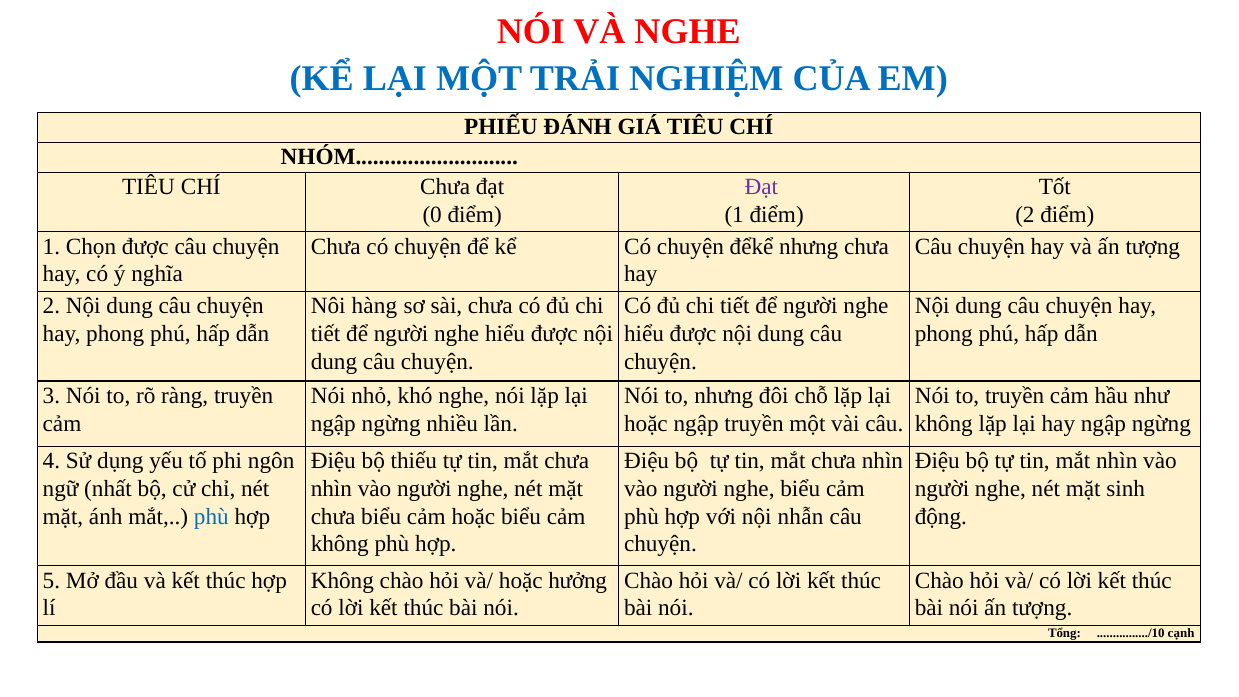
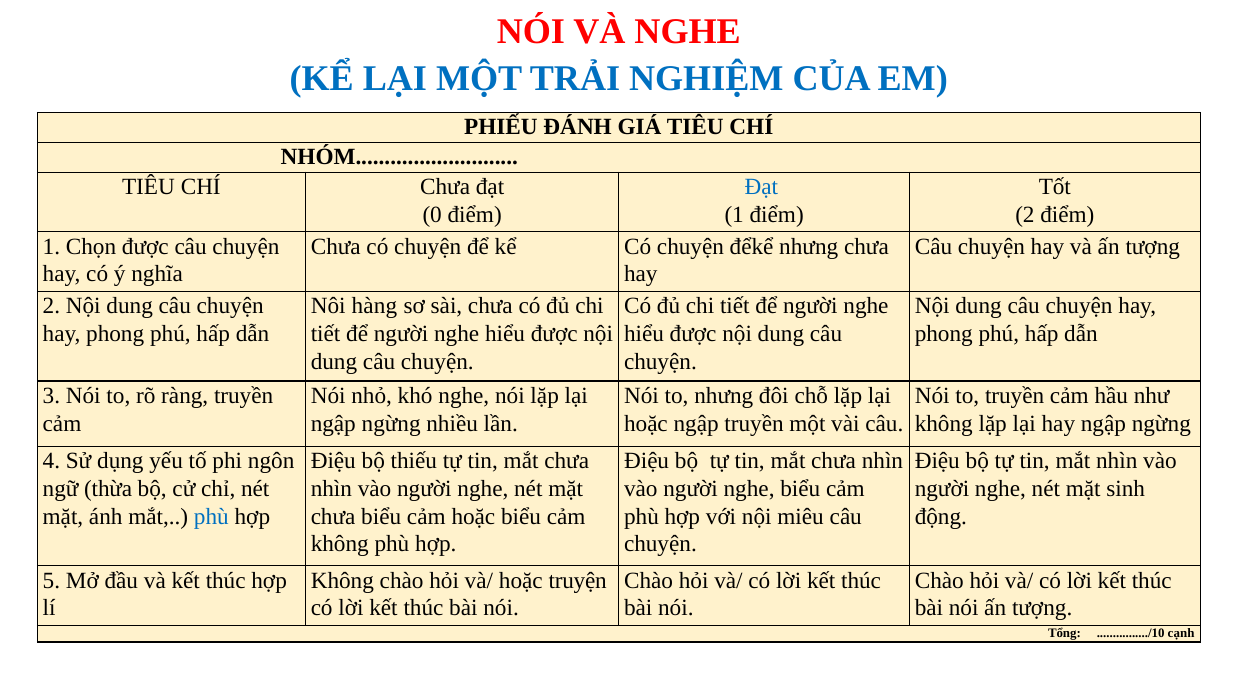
Đạt at (761, 187) colour: purple -> blue
nhất: nhất -> thừa
nhẫn: nhẫn -> miêu
hưởng: hưởng -> truyện
